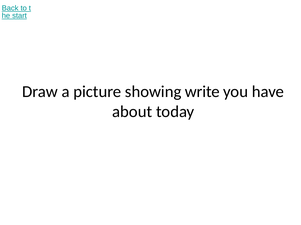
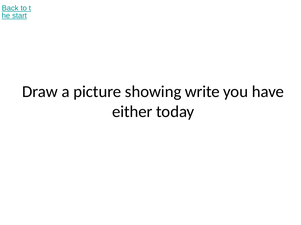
about: about -> either
